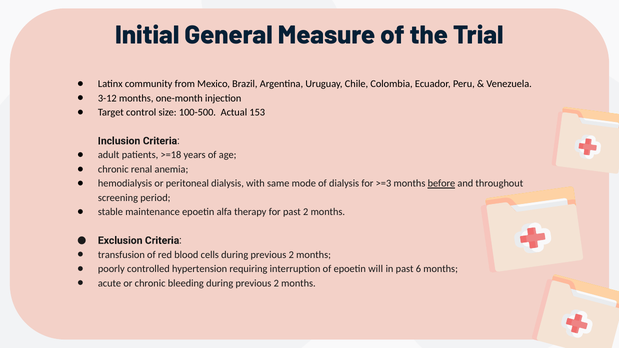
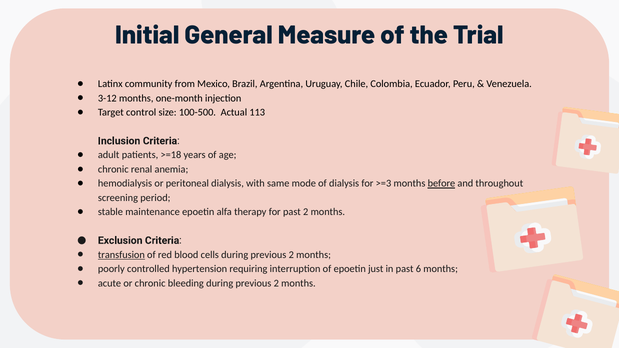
153: 153 -> 113
transfusion underline: none -> present
will: will -> just
